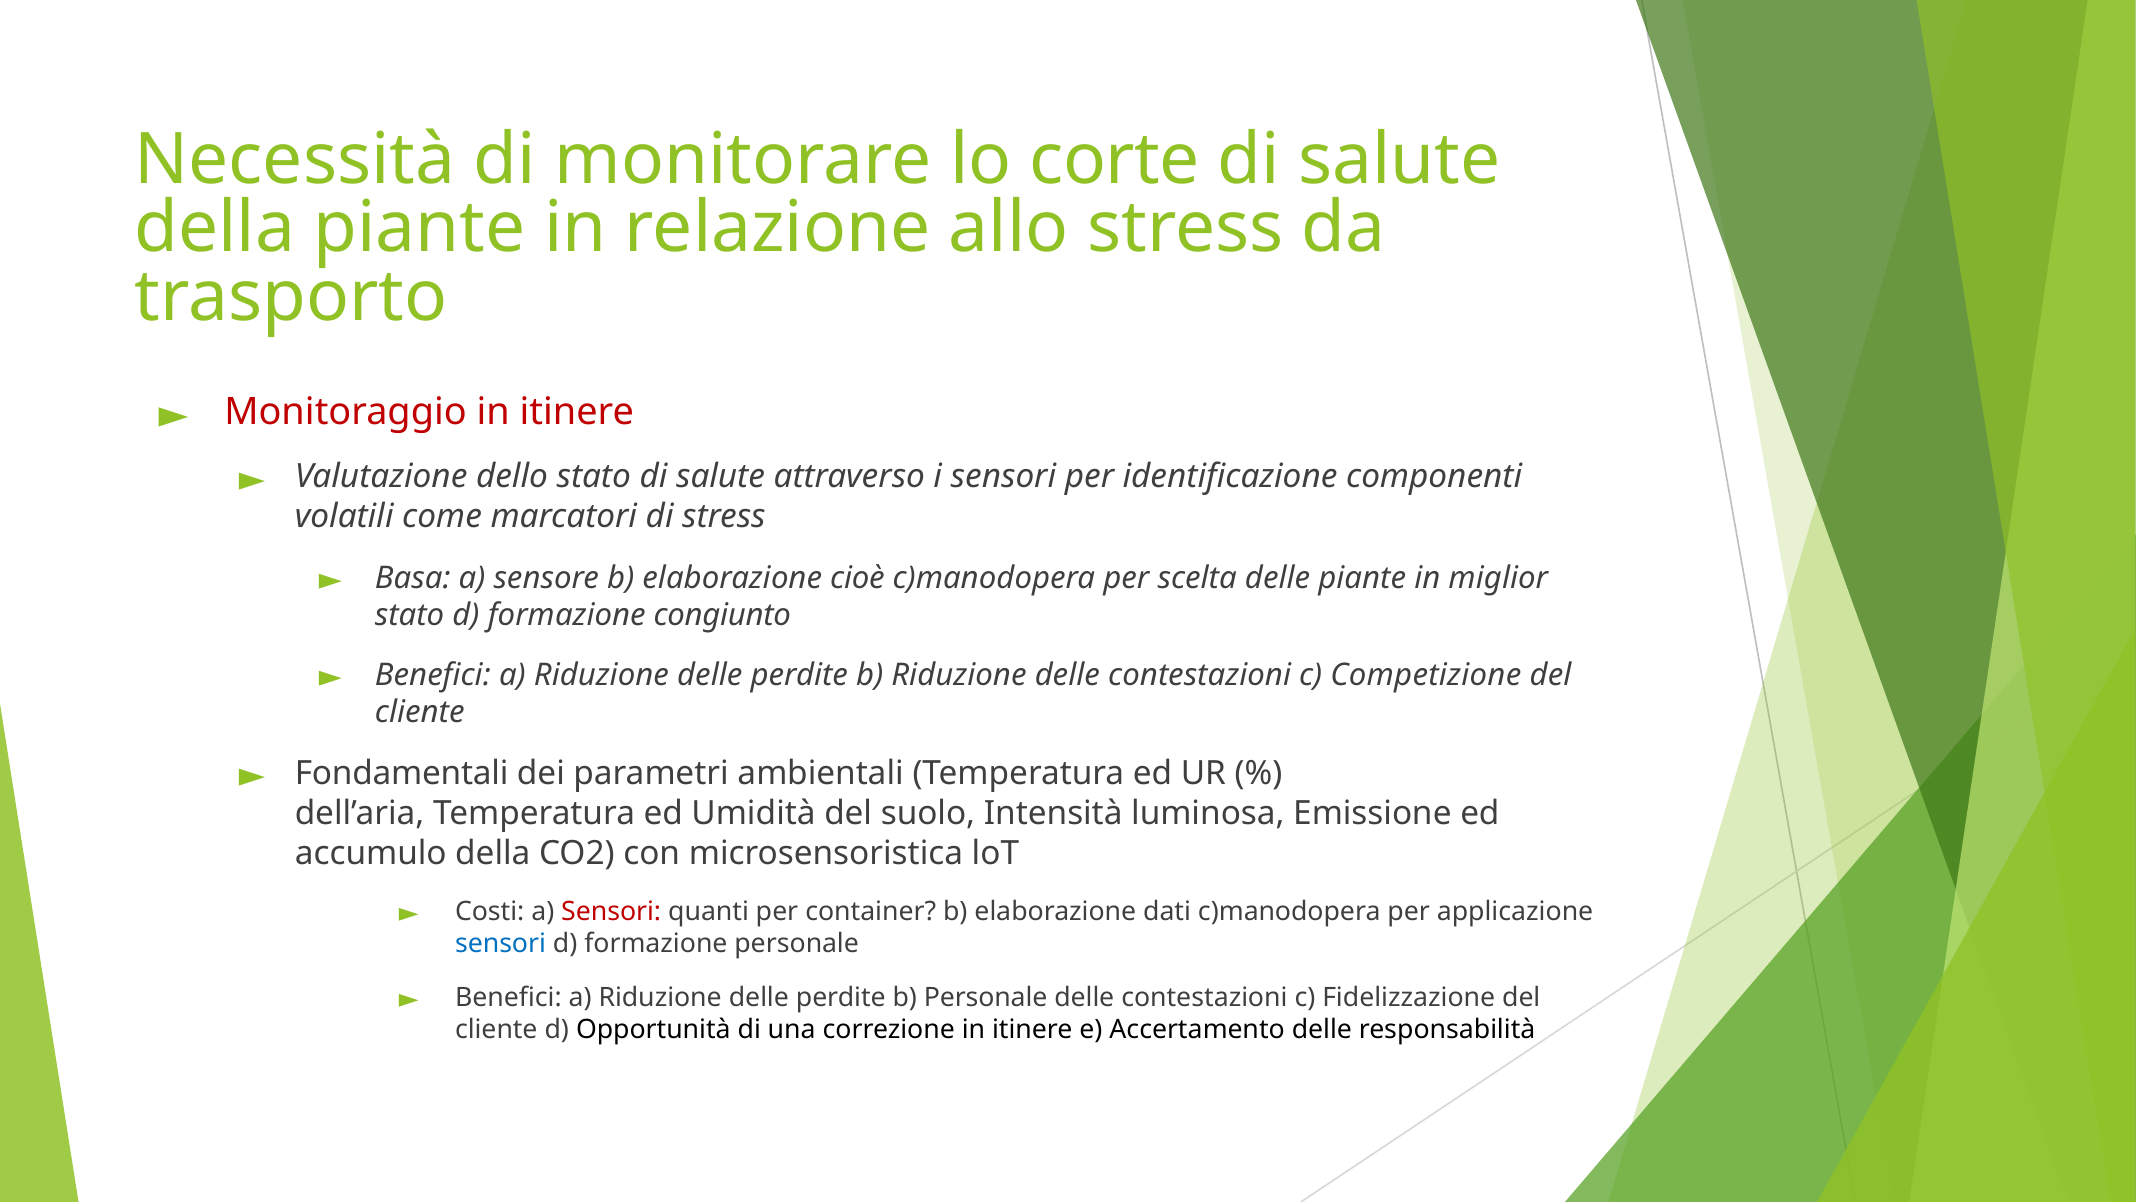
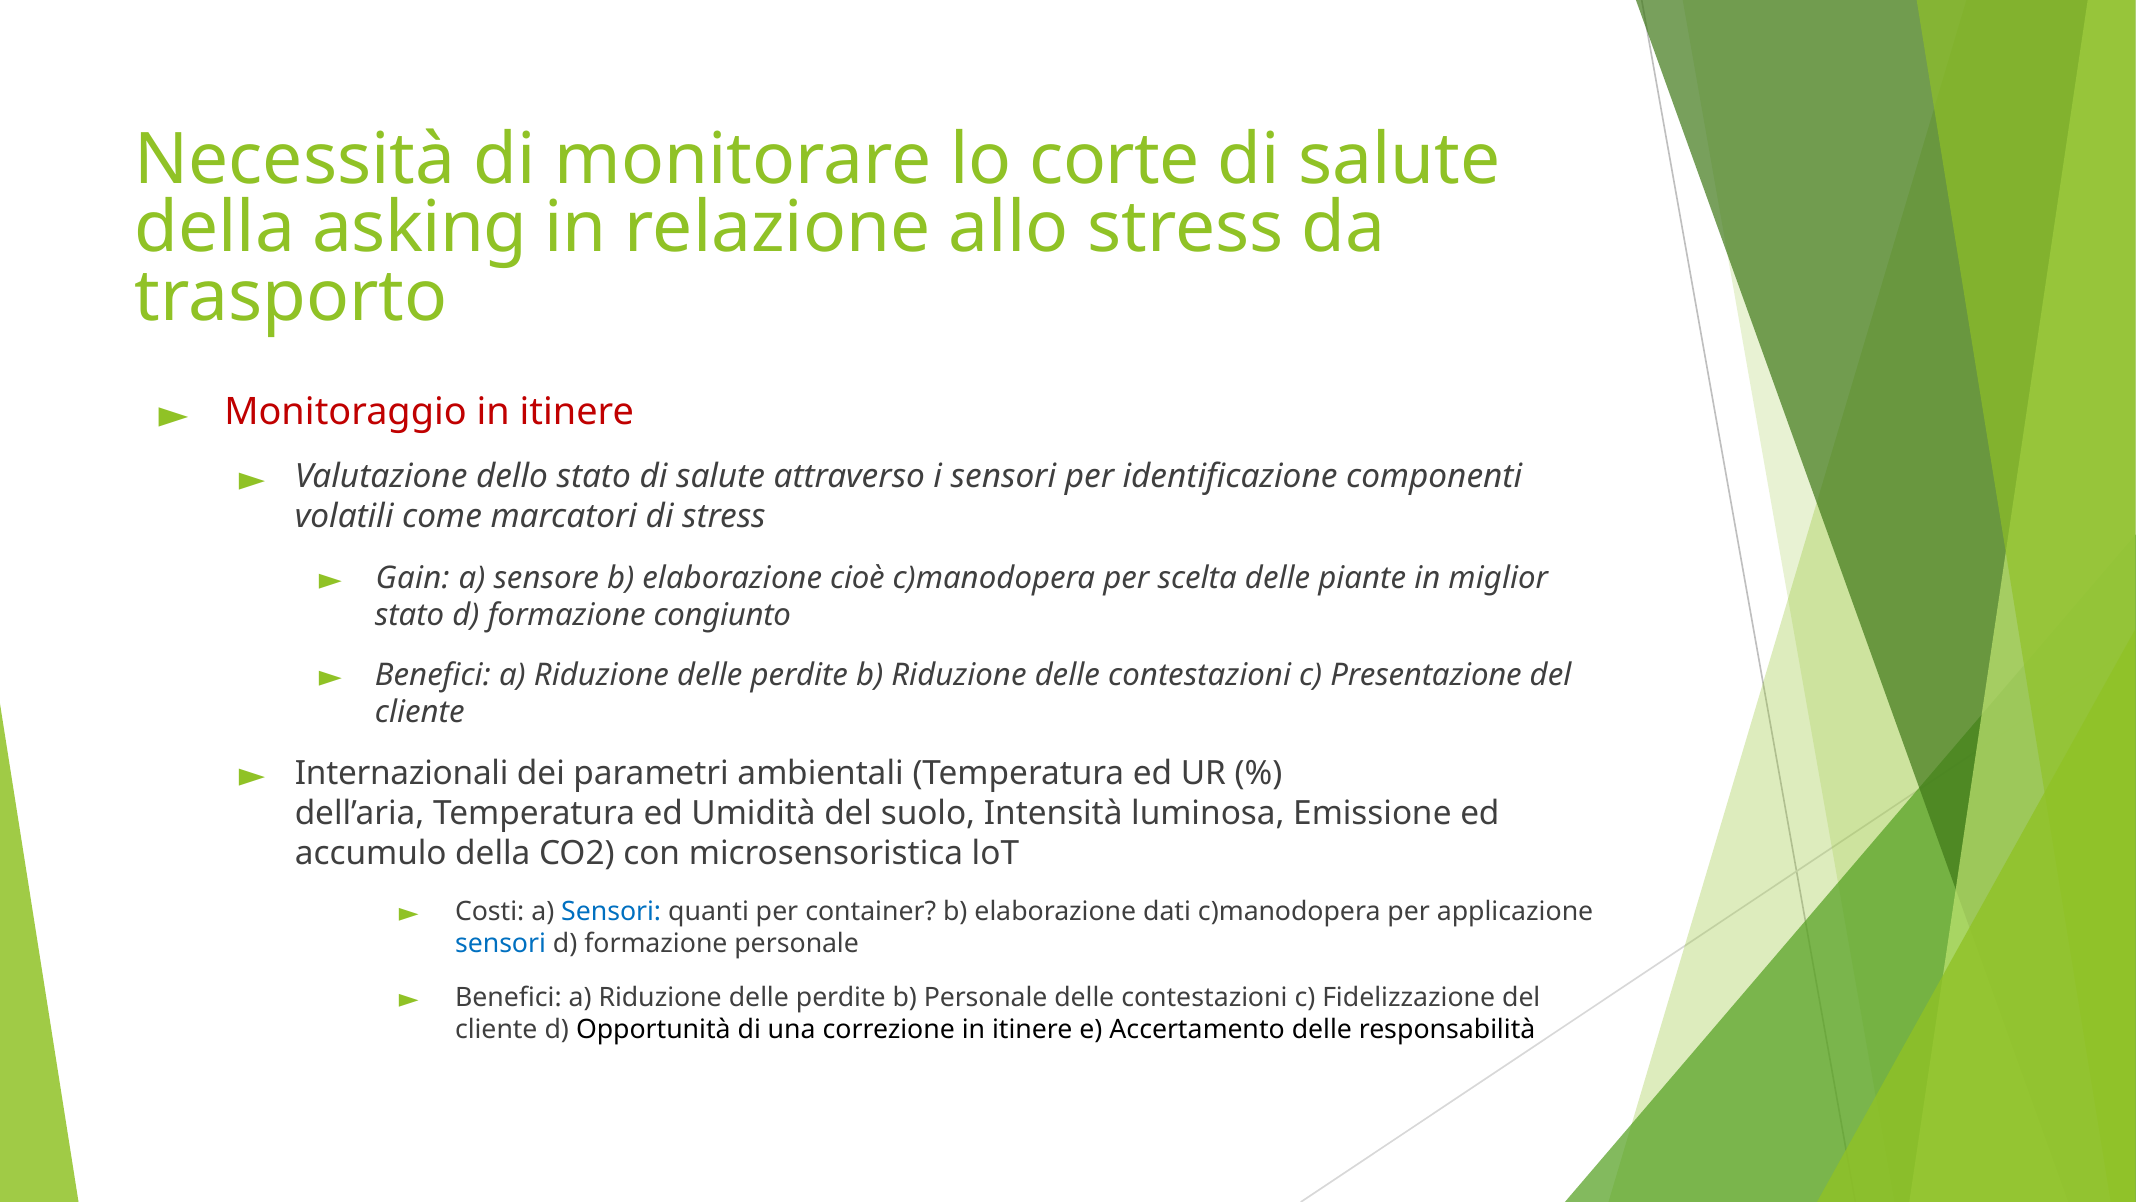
della piante: piante -> asking
Basa: Basa -> Gain
Competizione: Competizione -> Presentazione
Fondamentali: Fondamentali -> Internazionali
Sensori at (611, 911) colour: red -> blue
